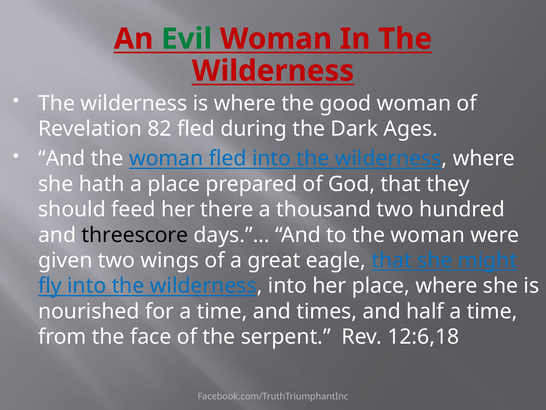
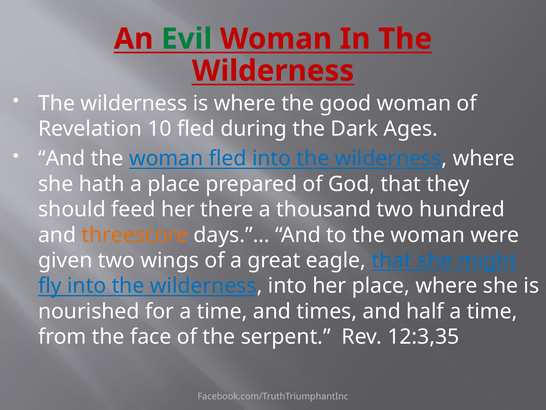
82: 82 -> 10
threescore colour: black -> orange
12:6,18: 12:6,18 -> 12:3,35
